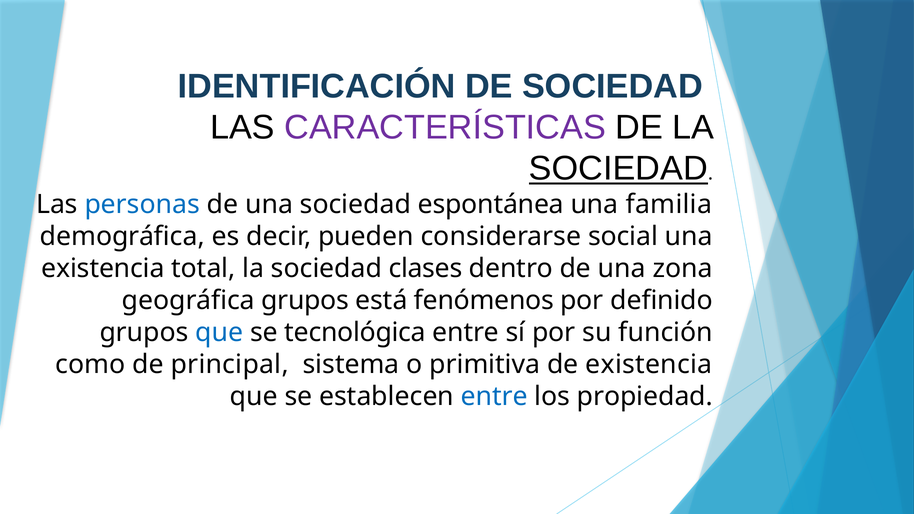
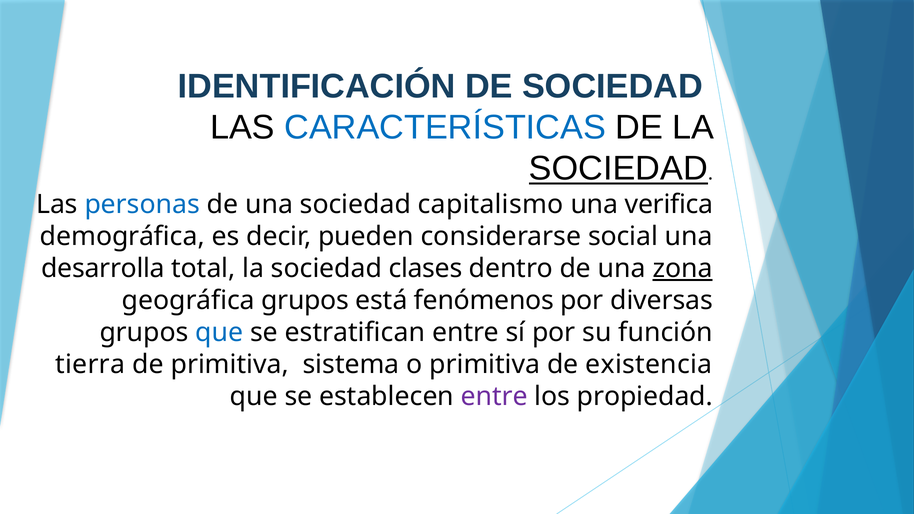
CARACTERÍSTICAS colour: purple -> blue
espontánea: espontánea -> capitalismo
familia: familia -> verifica
existencia at (103, 269): existencia -> desarrolla
zona underline: none -> present
definido: definido -> diversas
tecnológica: tecnológica -> estratifican
como: como -> tierra
de principal: principal -> primitiva
entre at (494, 397) colour: blue -> purple
